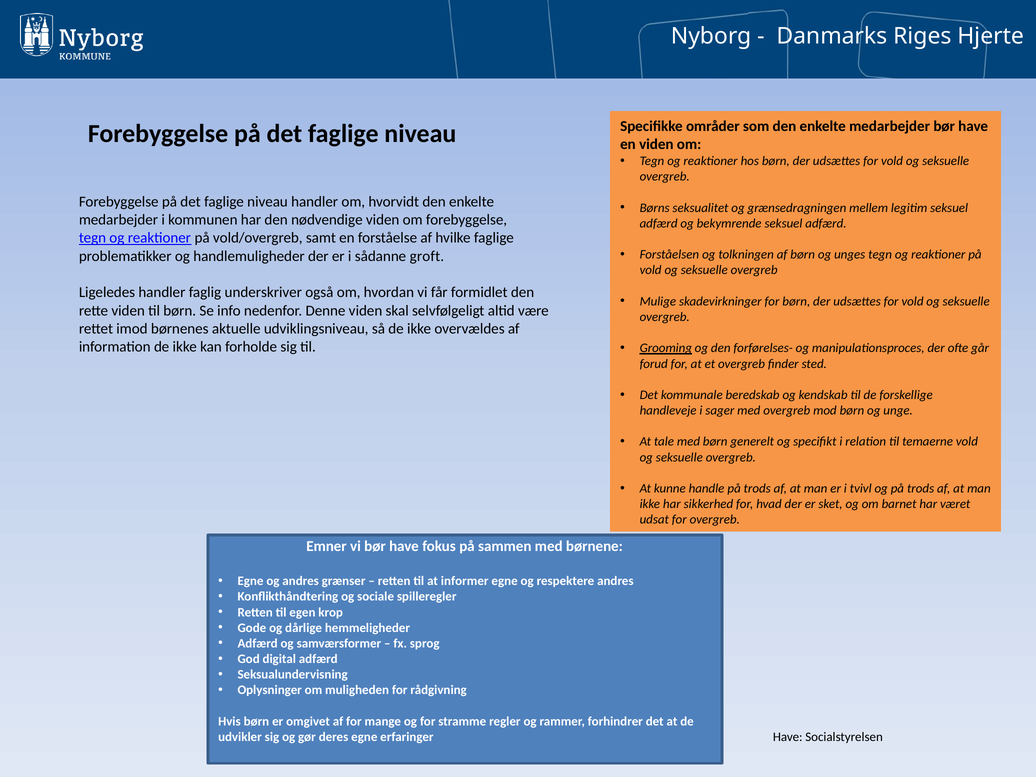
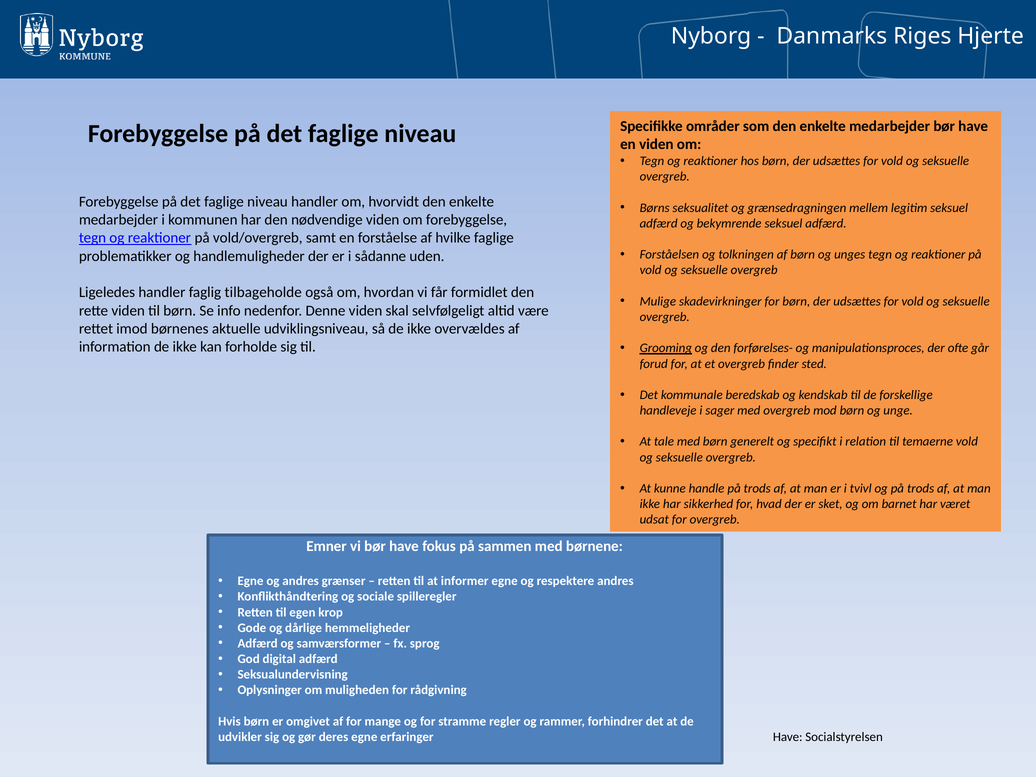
groft: groft -> uden
underskriver: underskriver -> tilbageholde
